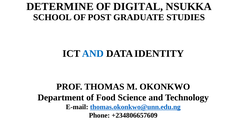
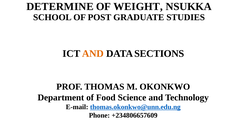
DIGITAL: DIGITAL -> WEIGHT
AND at (93, 54) colour: blue -> orange
IDENTITY: IDENTITY -> SECTIONS
